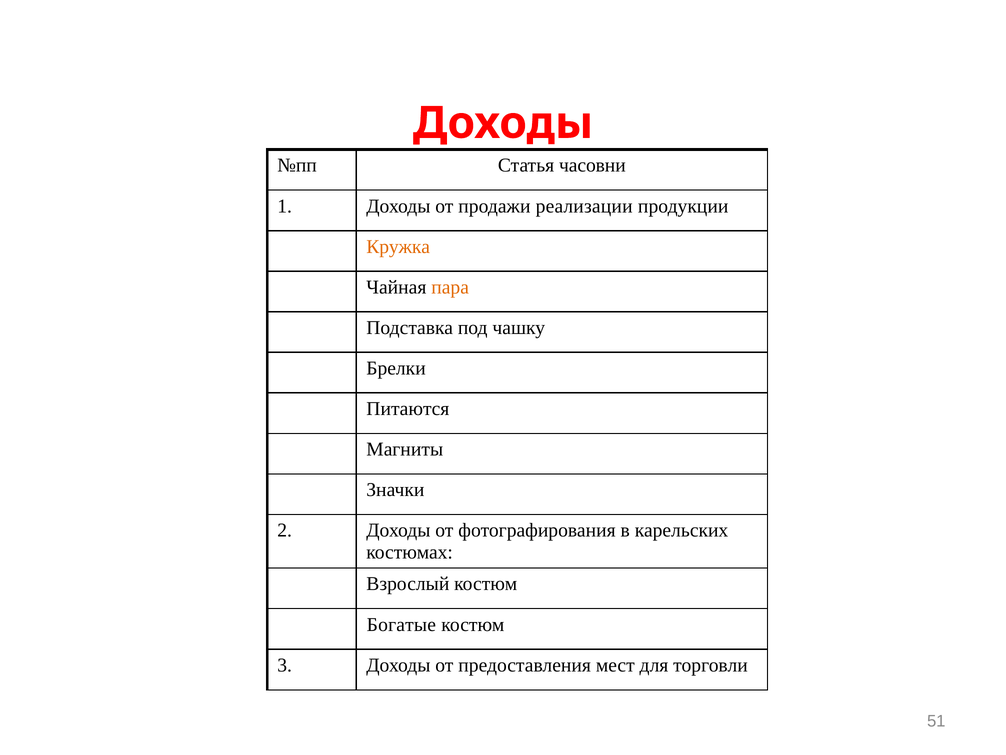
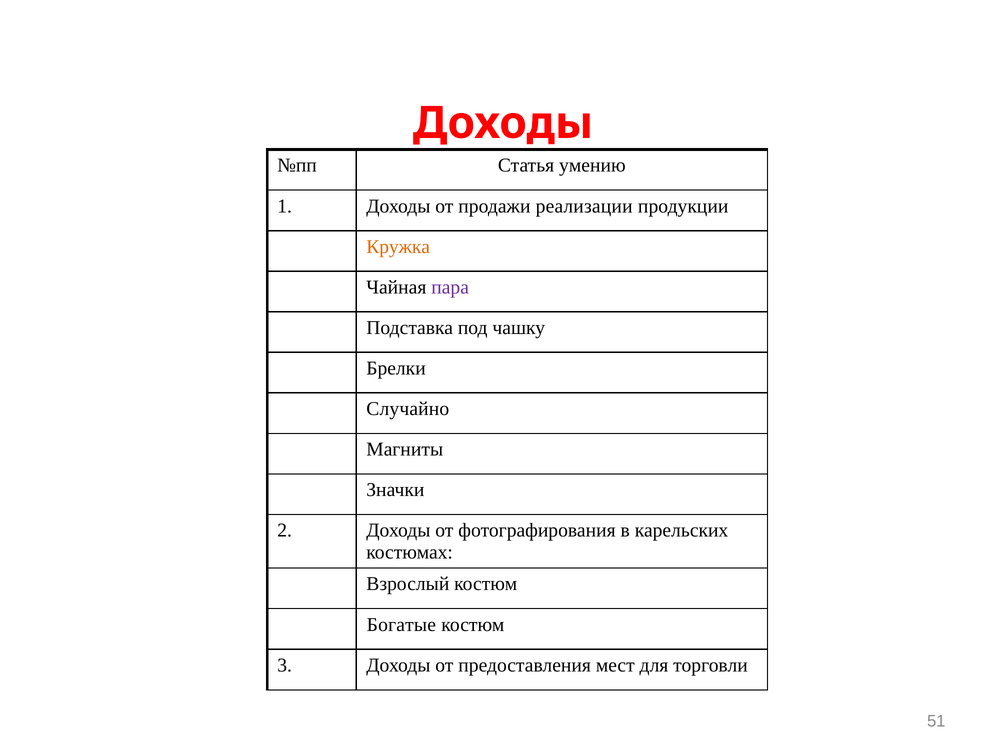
часовни: часовни -> умению
пара colour: orange -> purple
Питаются: Питаются -> Случайно
